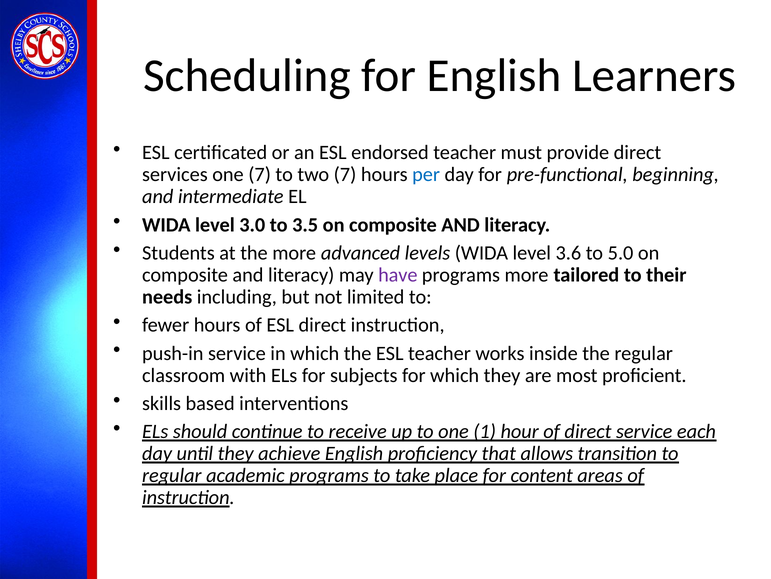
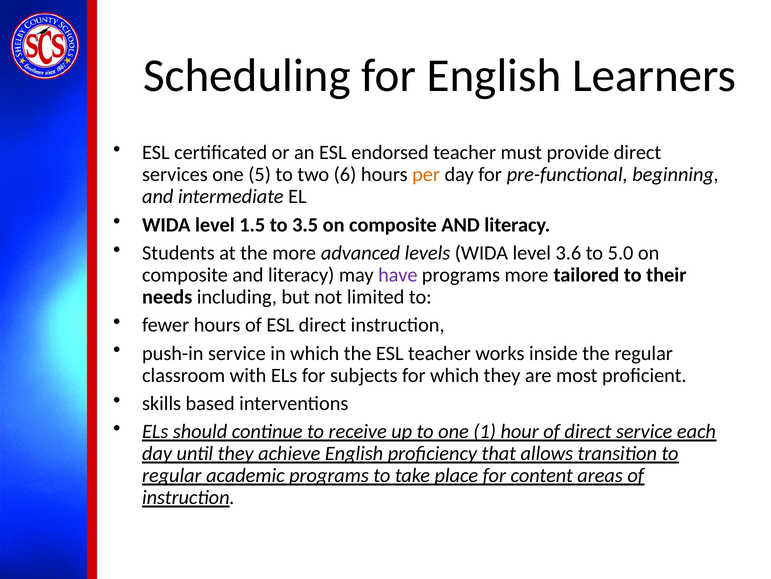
one 7: 7 -> 5
two 7: 7 -> 6
per colour: blue -> orange
3.0: 3.0 -> 1.5
